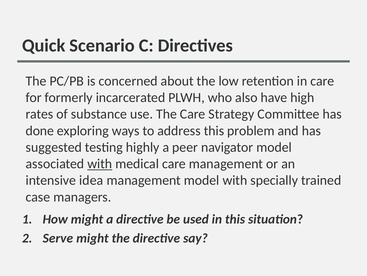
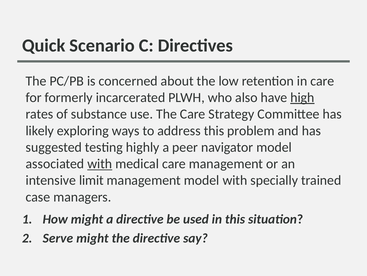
high underline: none -> present
done: done -> likely
idea: idea -> limit
